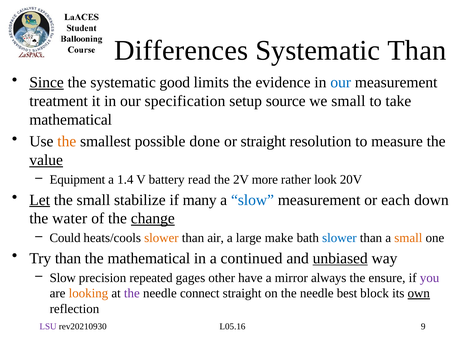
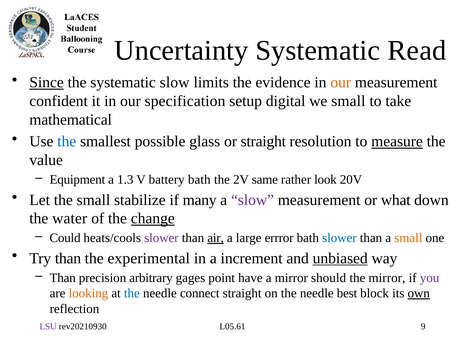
Differences: Differences -> Uncertainty
Systematic Than: Than -> Read
systematic good: good -> slow
our at (341, 82) colour: blue -> orange
treatment: treatment -> confident
source: source -> digital
the at (67, 141) colour: orange -> blue
done: done -> glass
measure underline: none -> present
value underline: present -> none
1.4: 1.4 -> 1.3
battery read: read -> bath
more: more -> same
Let underline: present -> none
slow at (253, 200) colour: blue -> purple
each: each -> what
slower at (161, 238) colour: orange -> purple
air underline: none -> present
make: make -> errror
the mathematical: mathematical -> experimental
continued: continued -> increment
Slow at (63, 278): Slow -> Than
repeated: repeated -> arbitrary
other: other -> point
always: always -> should
the ensure: ensure -> mirror
the at (132, 293) colour: purple -> blue
L05.16: L05.16 -> L05.61
